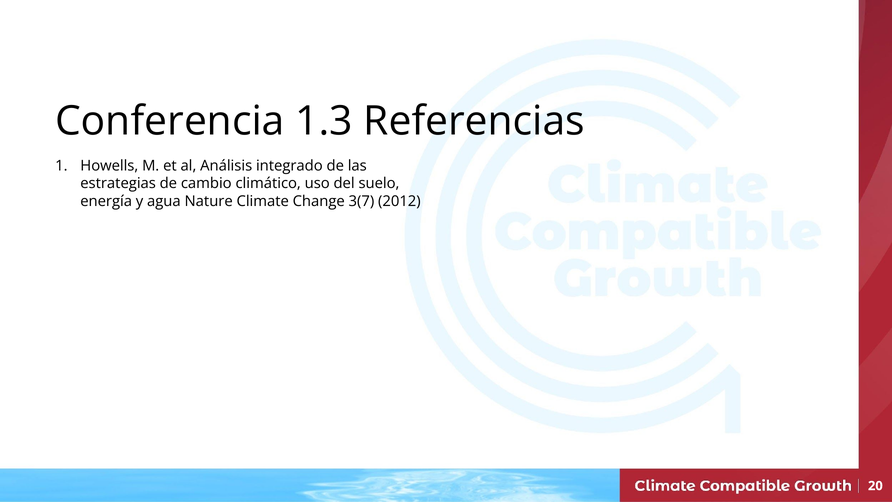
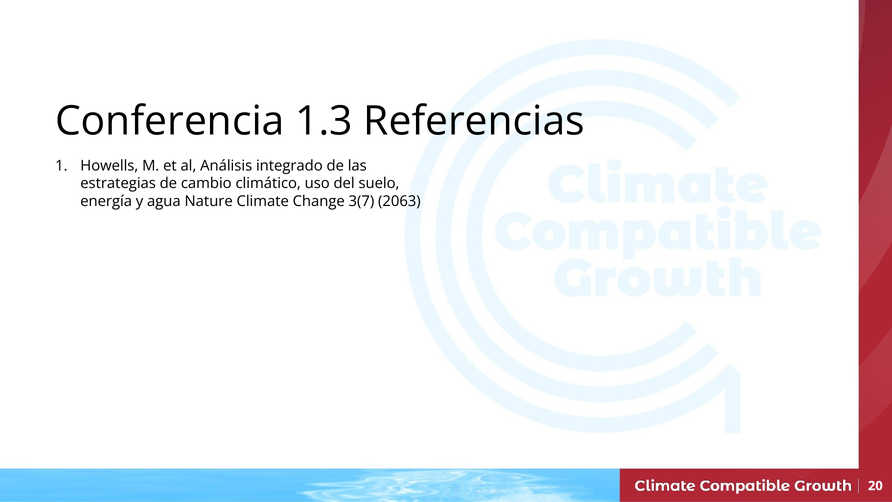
2012: 2012 -> 2063
